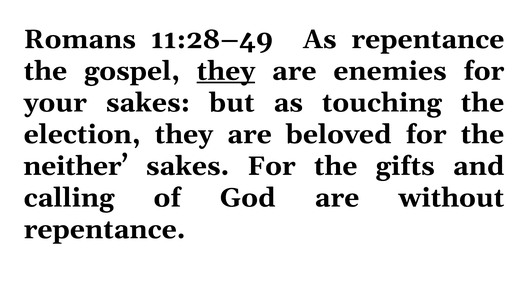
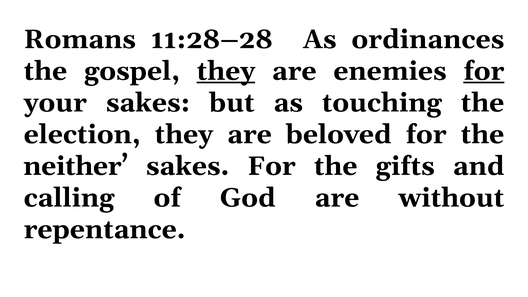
11:28–49: 11:28–49 -> 11:28–28
As repentance: repentance -> ordinances
for at (484, 71) underline: none -> present
